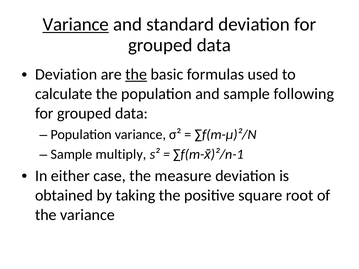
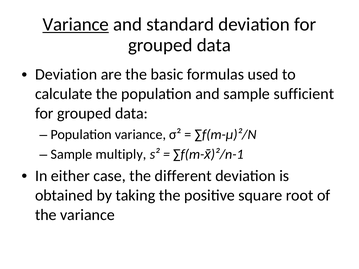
the at (136, 75) underline: present -> none
following: following -> sufficient
measure: measure -> different
